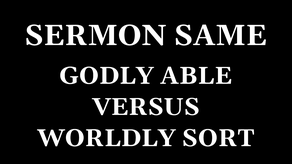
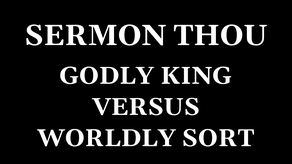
SAME: SAME -> THOU
ABLE: ABLE -> KING
